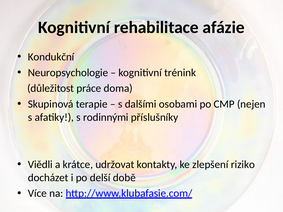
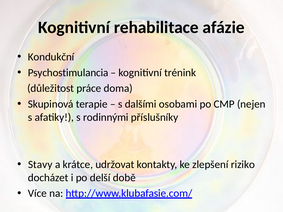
Neuropsychologie: Neuropsychologie -> Psychostimulancia
Viědli: Viědli -> Stavy
